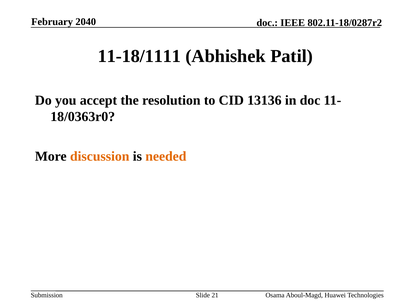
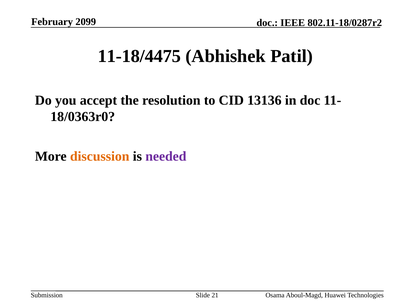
2040: 2040 -> 2099
11-18/1111: 11-18/1111 -> 11-18/4475
needed colour: orange -> purple
